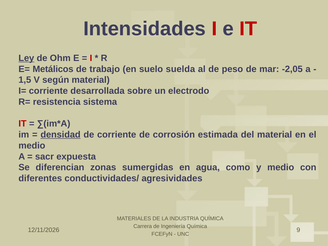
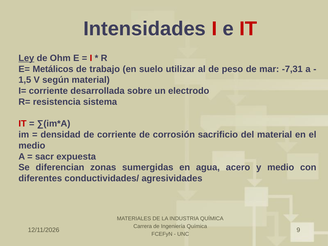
suelda: suelda -> utilizar
-2,05: -2,05 -> -7,31
densidad underline: present -> none
estimada: estimada -> sacrificio
como: como -> acero
